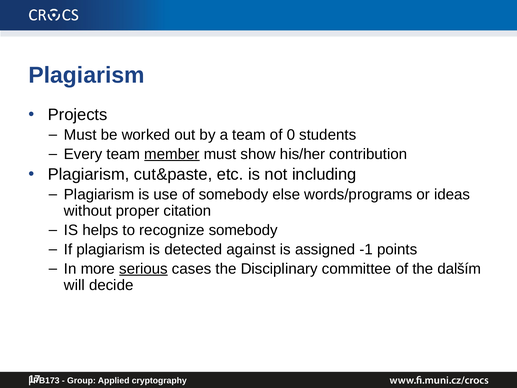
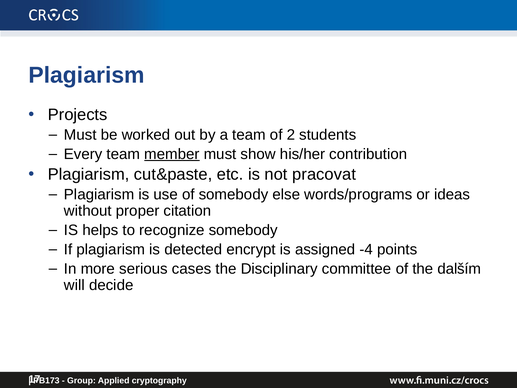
0: 0 -> 2
including: including -> pracovat
against: against -> encrypt
-1: -1 -> -4
serious underline: present -> none
